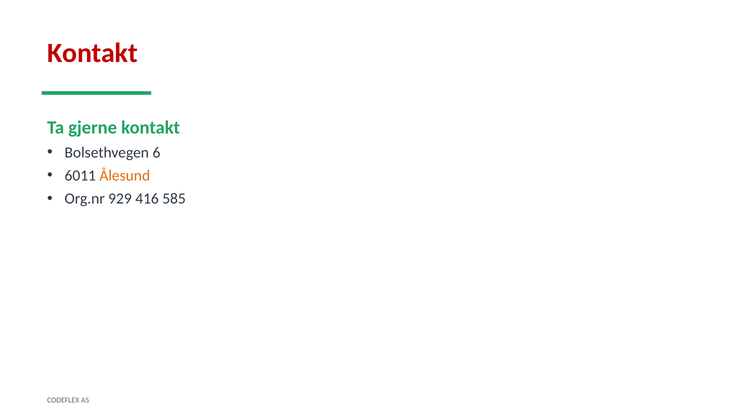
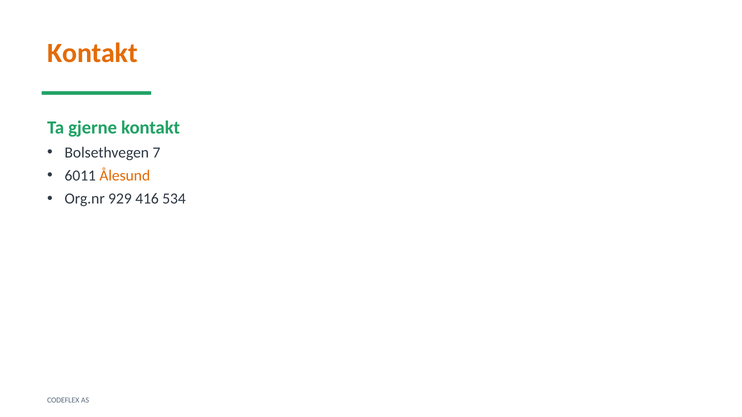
Kontakt at (92, 53) colour: red -> orange
6: 6 -> 7
585: 585 -> 534
